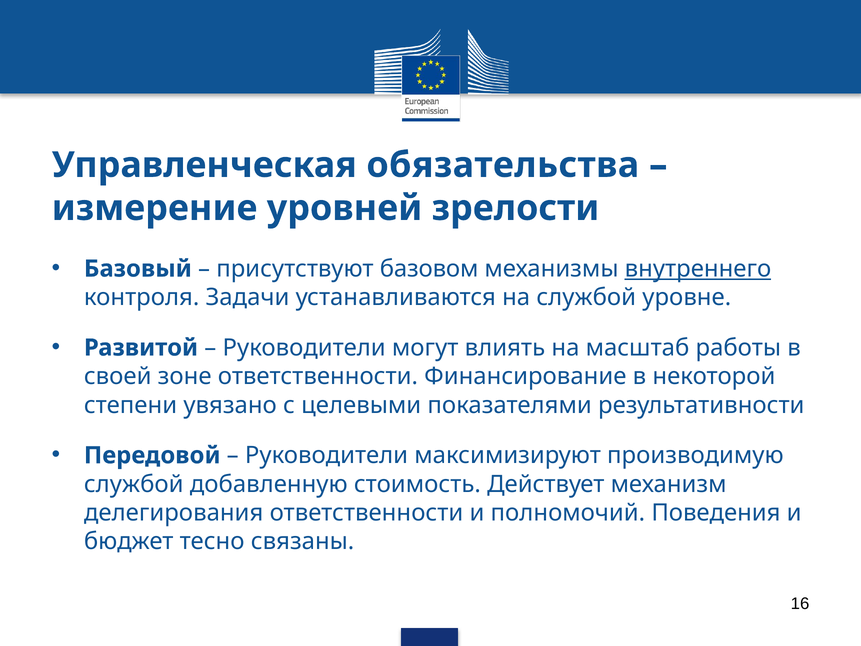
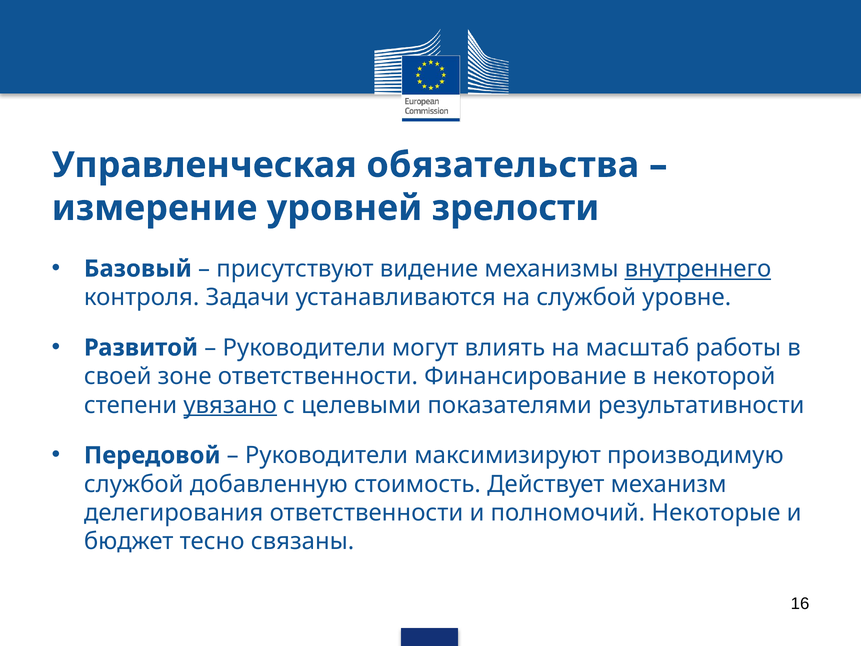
базовом: базовом -> видение
увязано underline: none -> present
Поведения: Поведения -> Некоторые
